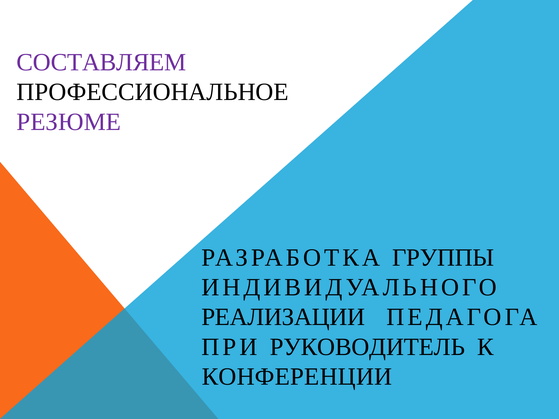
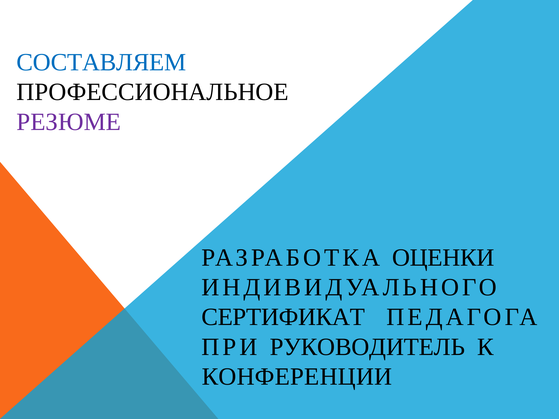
СОСТАВЛЯЕМ colour: purple -> blue
ГРУППЫ: ГРУППЫ -> ОЦЕНКИ
РЕАЛИЗАЦИИ: РЕАЛИЗАЦИИ -> СЕРТИФИКАТ
